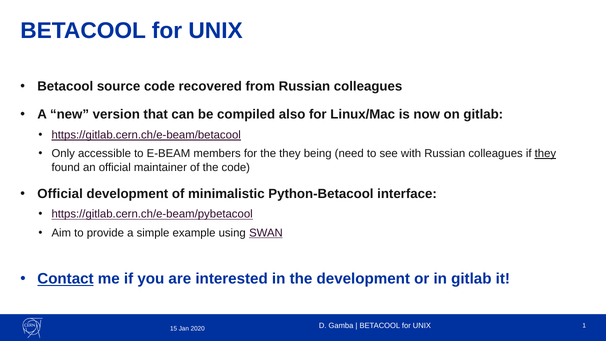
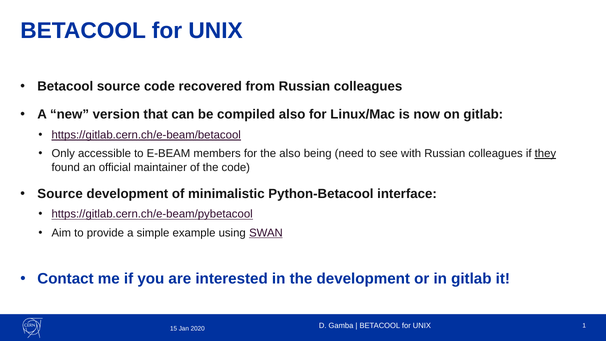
the they: they -> also
Official at (60, 194): Official -> Source
Contact underline: present -> none
